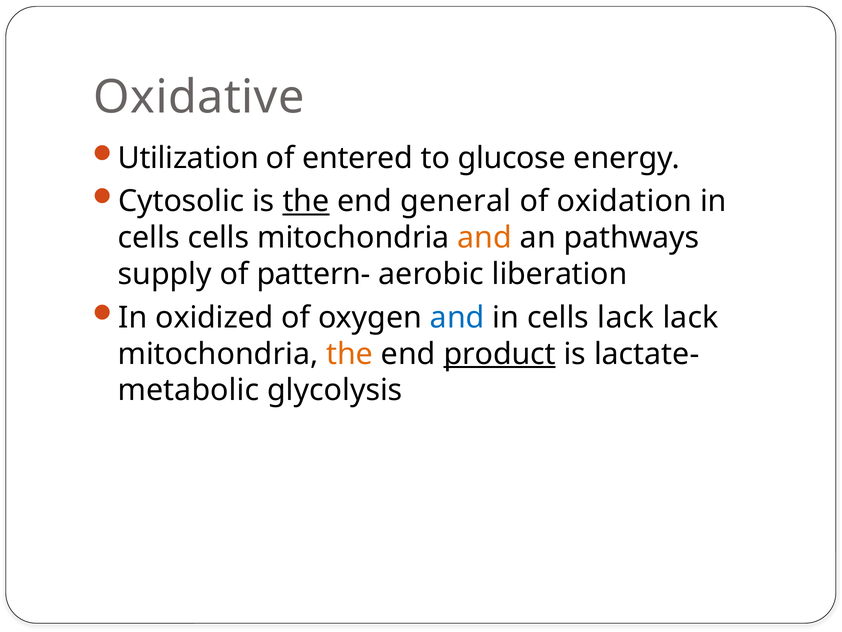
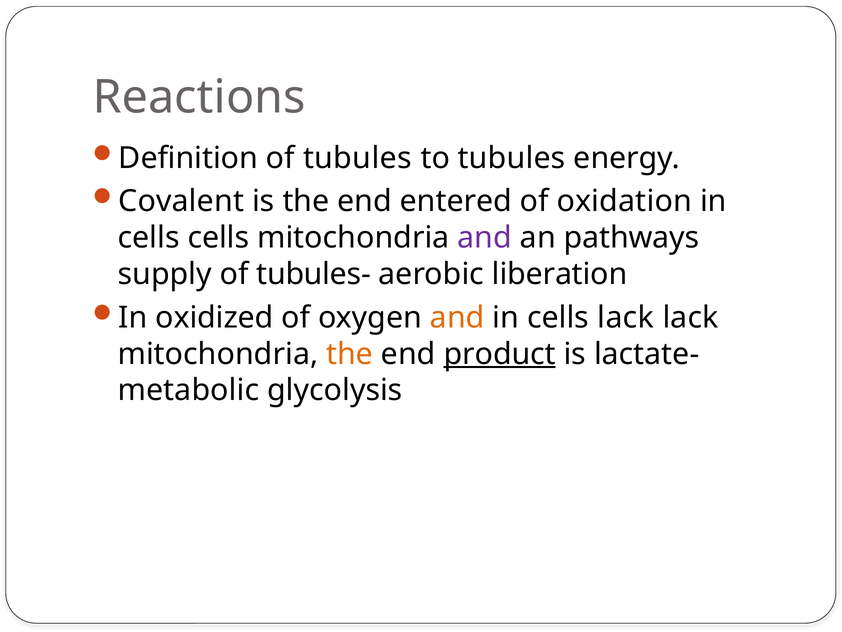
Oxidative: Oxidative -> Reactions
Utilization: Utilization -> Definition
of entered: entered -> tubules
to glucose: glucose -> tubules
Cytosolic: Cytosolic -> Covalent
the at (306, 201) underline: present -> none
general: general -> entered
and at (485, 238) colour: orange -> purple
pattern-: pattern- -> tubules-
and at (457, 317) colour: blue -> orange
